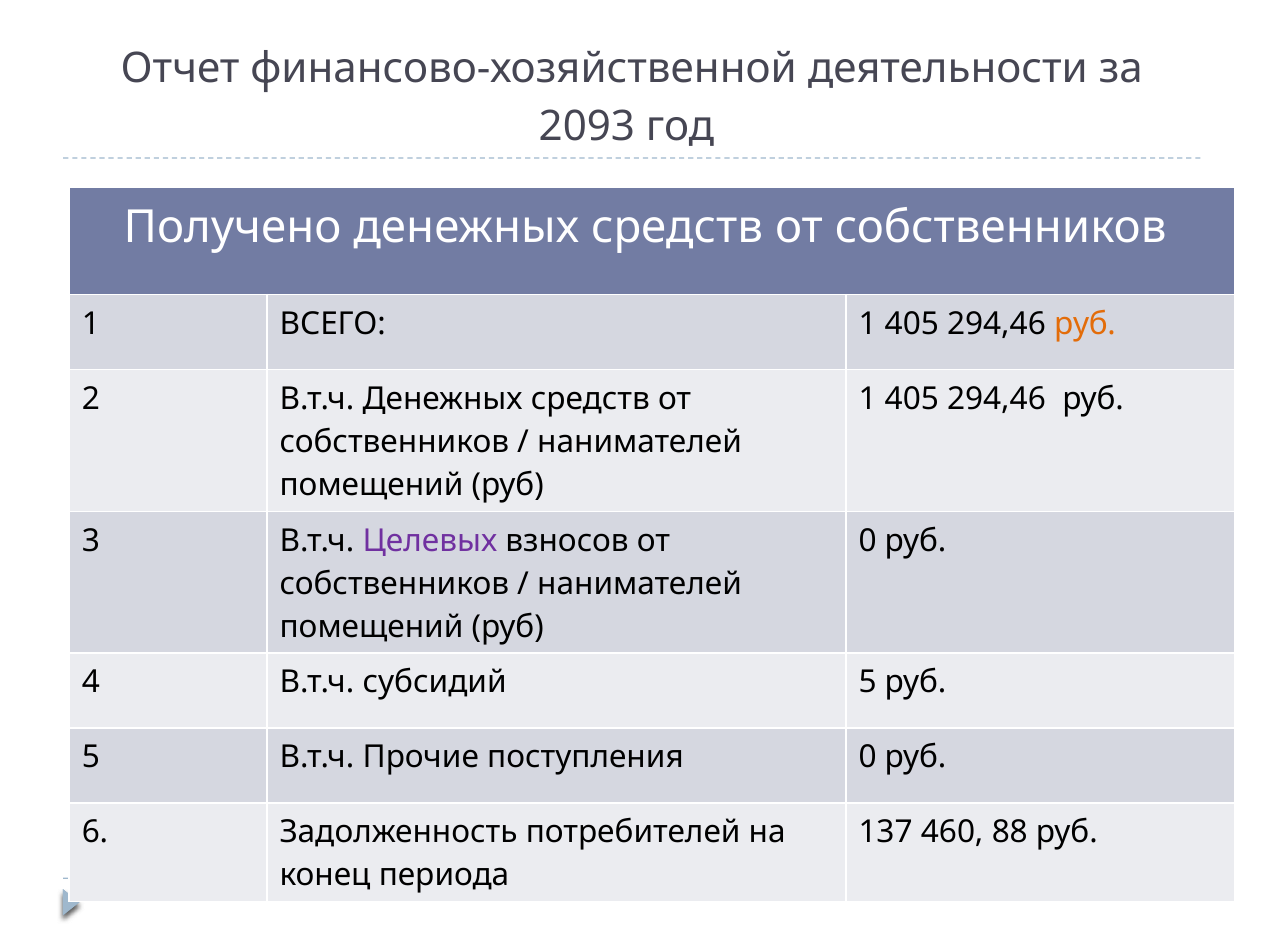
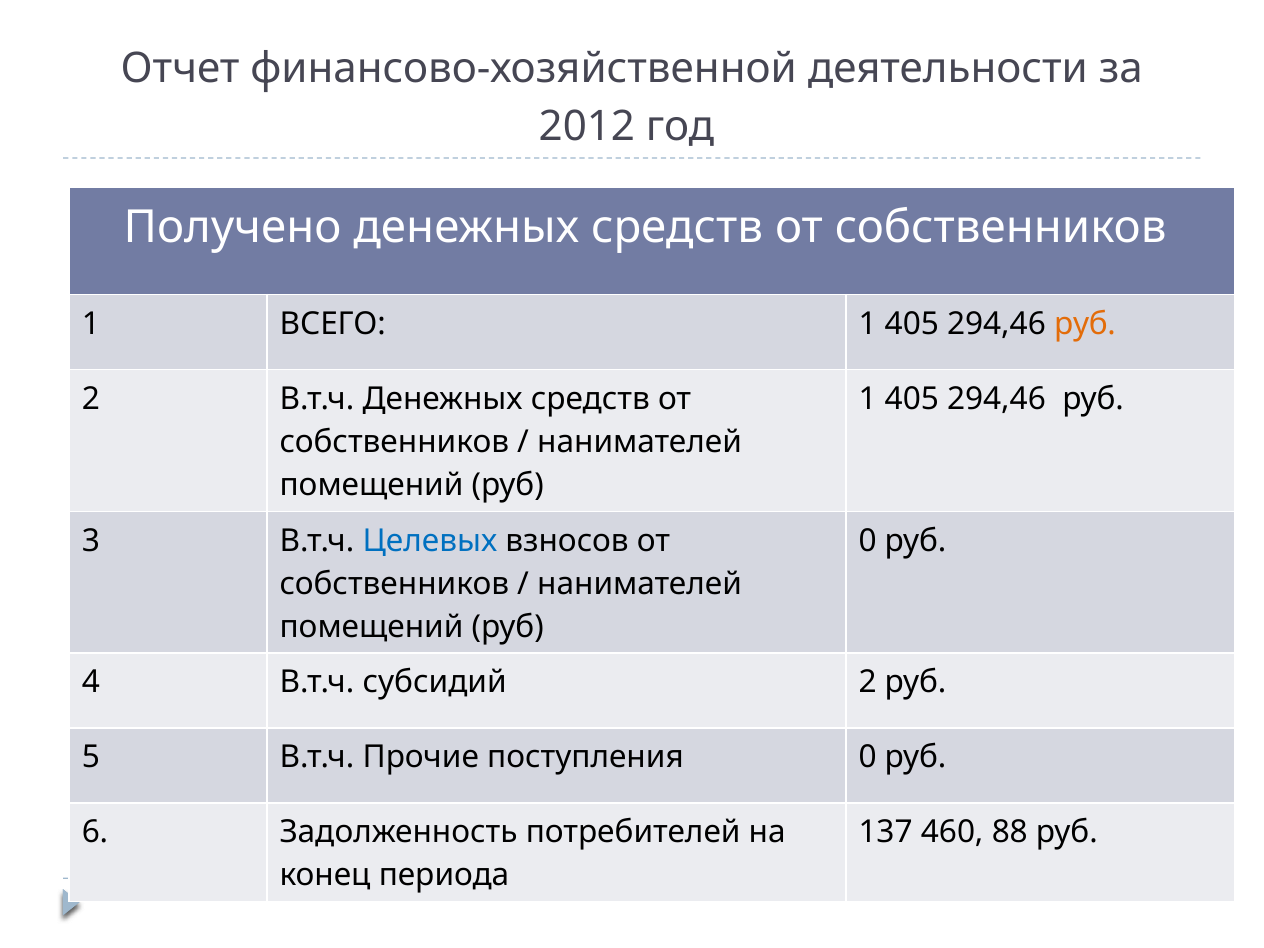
2093: 2093 -> 2012
Целевых colour: purple -> blue
субсидий 5: 5 -> 2
